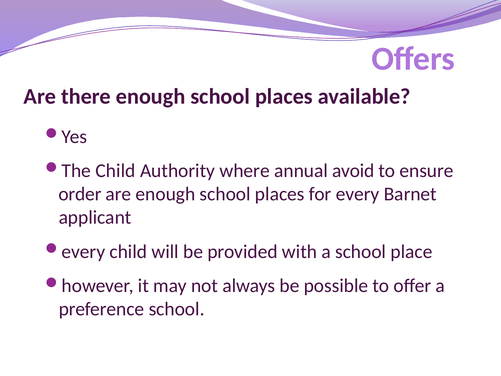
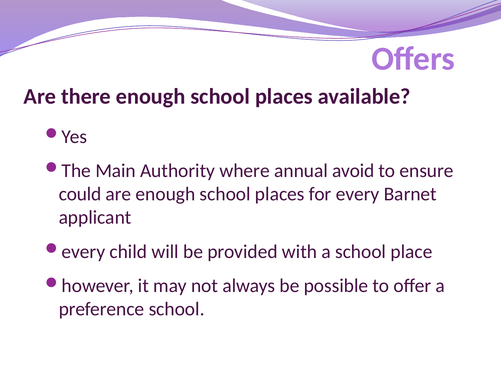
Child at (115, 171): Child -> Main
order: order -> could
